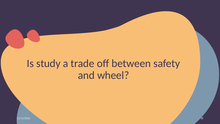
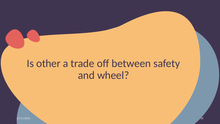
study: study -> other
